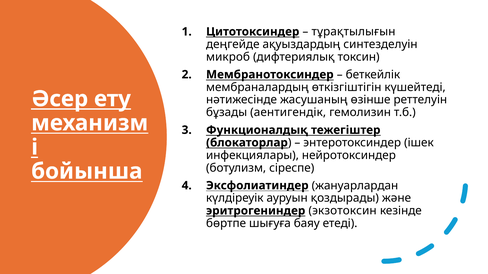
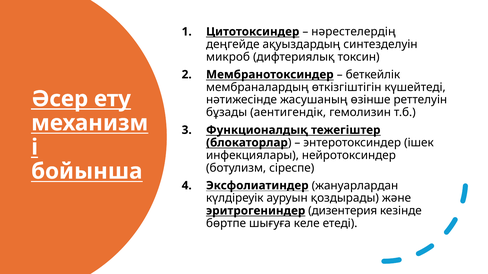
тұрақтылығын: тұрақтылығын -> нәрестелердің
экзотоксин: экзотоксин -> дизентерия
баяу: баяу -> келе
